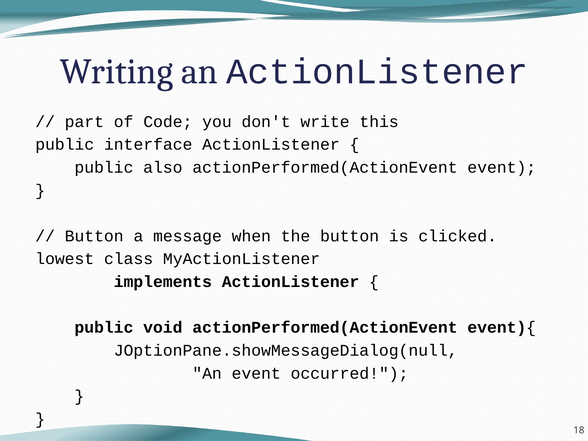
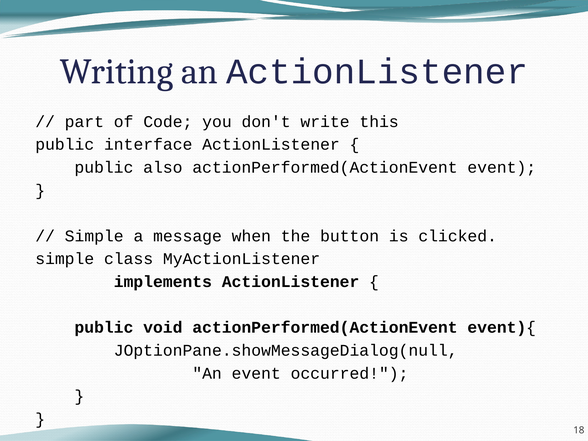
Button at (94, 236): Button -> Simple
lowest at (65, 259): lowest -> simple
